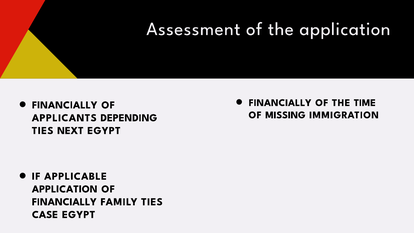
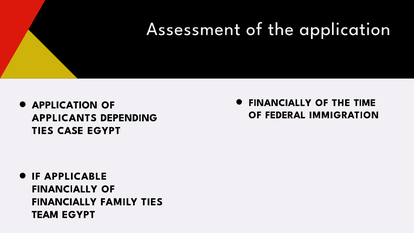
FINANCIALLY at (65, 105): FINANCIALLY -> APPLICATION
MISSING: MISSING -> FEDERAL
NEXT: NEXT -> CASE
APPLICATION at (65, 189): APPLICATION -> FINANCIALLY
CASE: CASE -> TEAM
